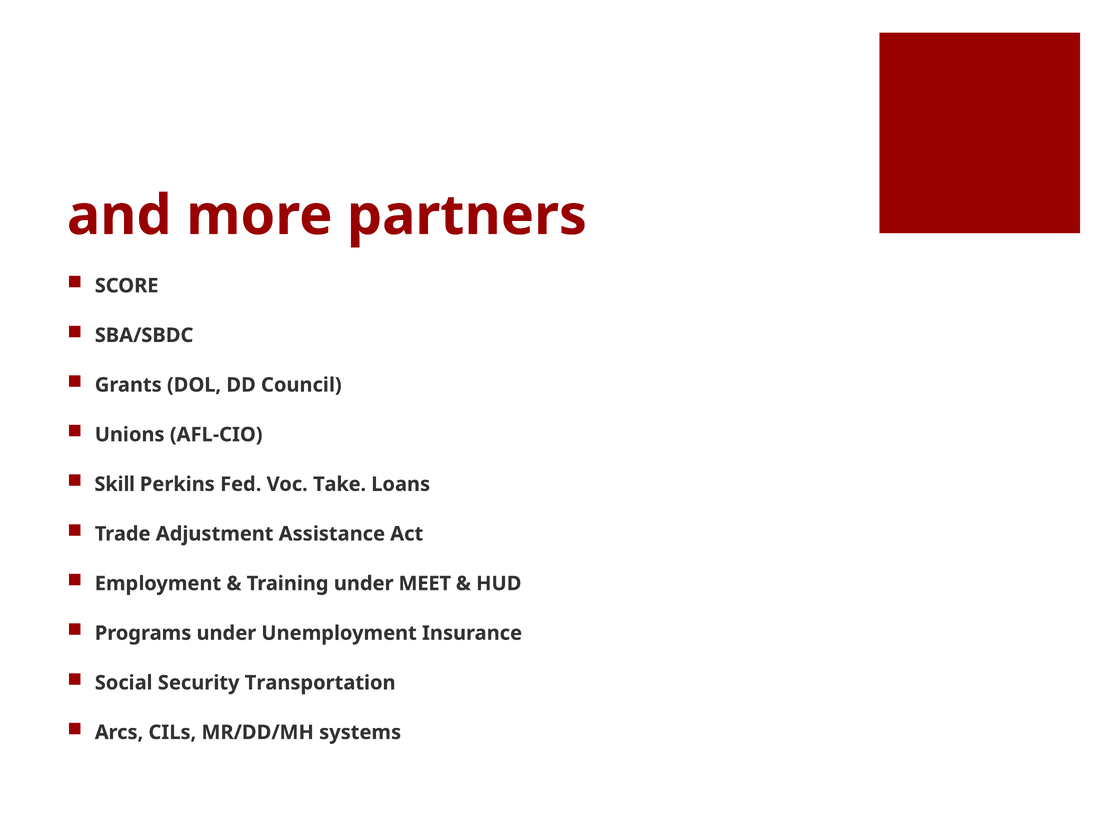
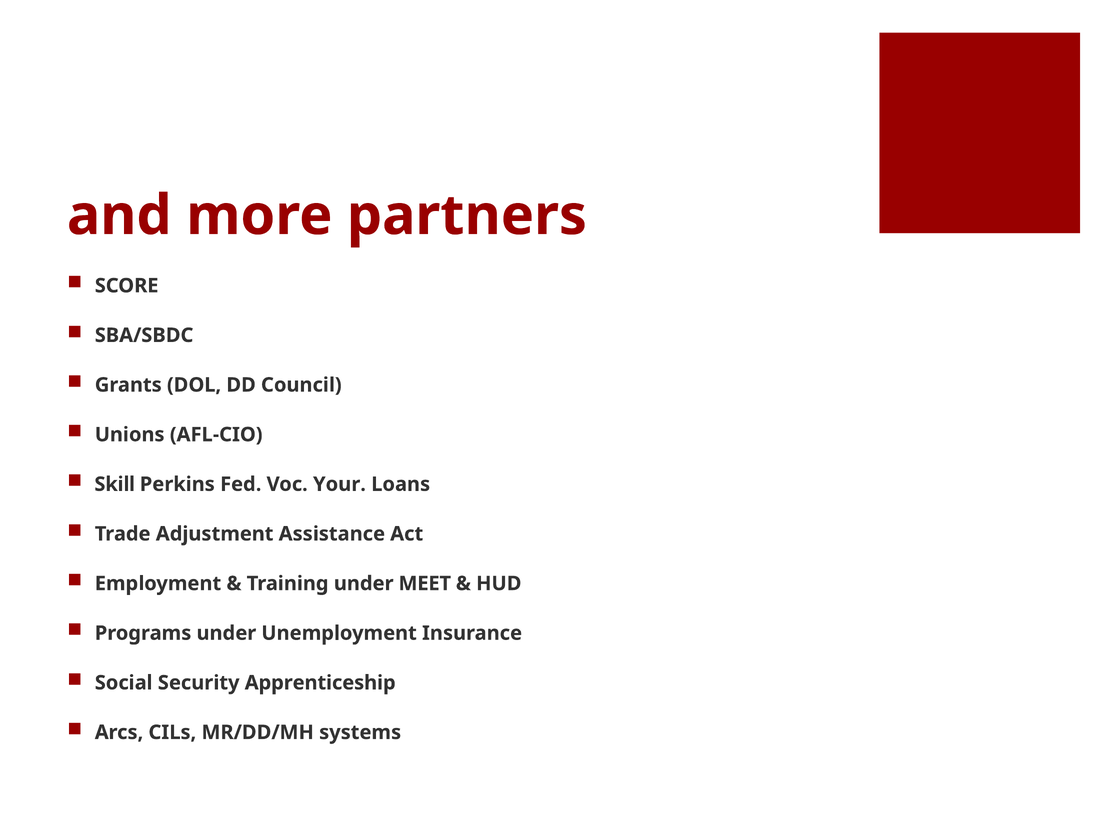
Take: Take -> Your
Transportation: Transportation -> Apprenticeship
